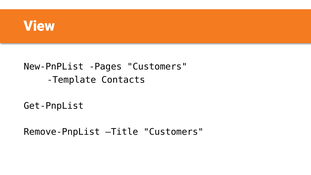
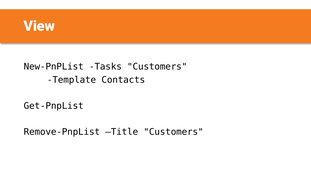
Pages: Pages -> Tasks
